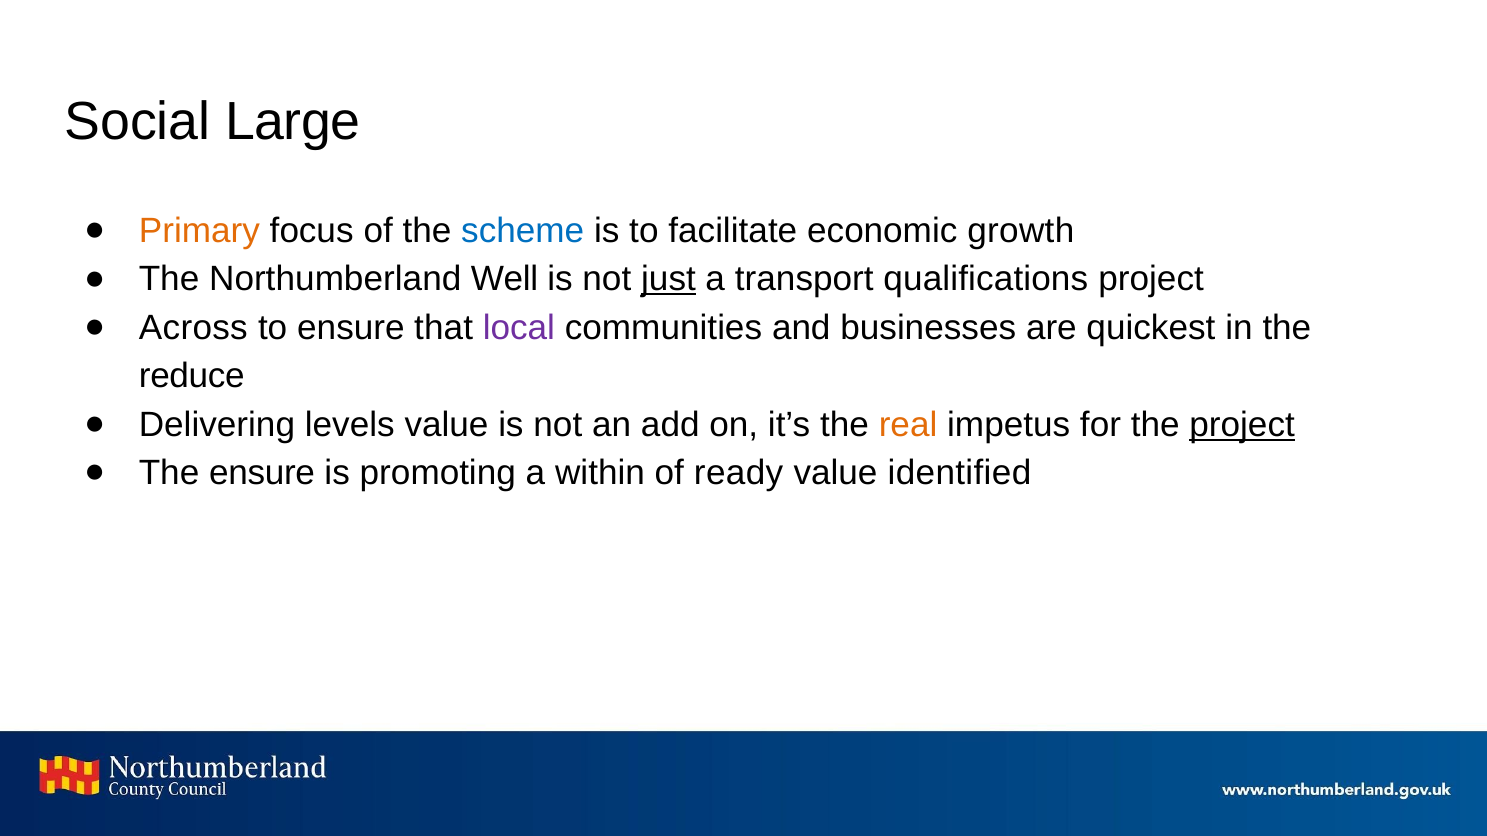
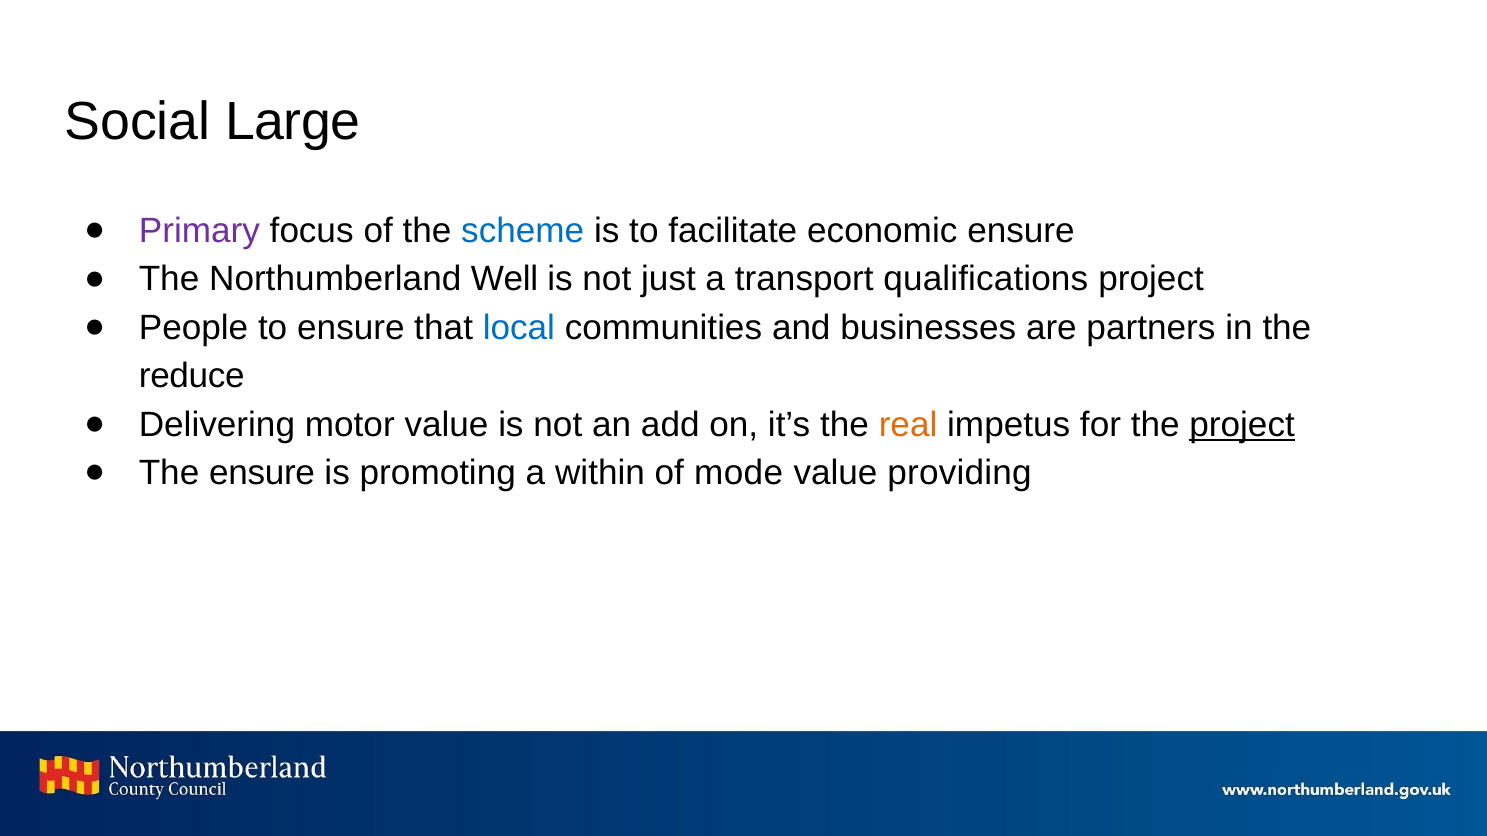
Primary colour: orange -> purple
economic growth: growth -> ensure
just underline: present -> none
Across: Across -> People
local colour: purple -> blue
quickest: quickest -> partners
levels: levels -> motor
ready: ready -> mode
identified: identified -> providing
